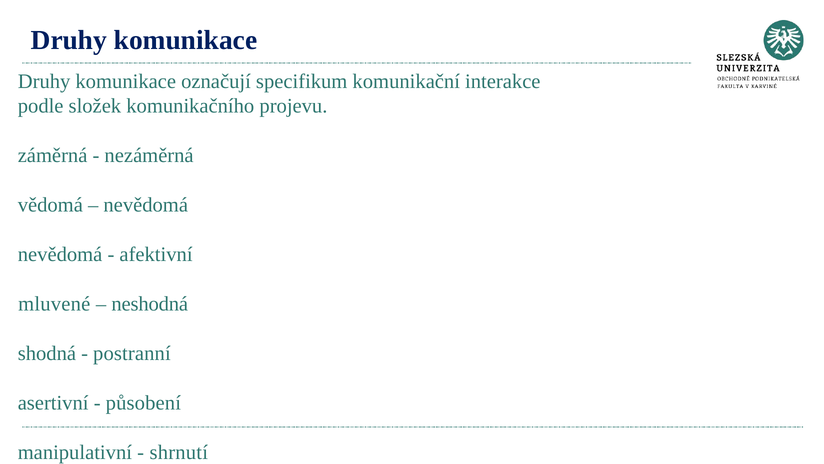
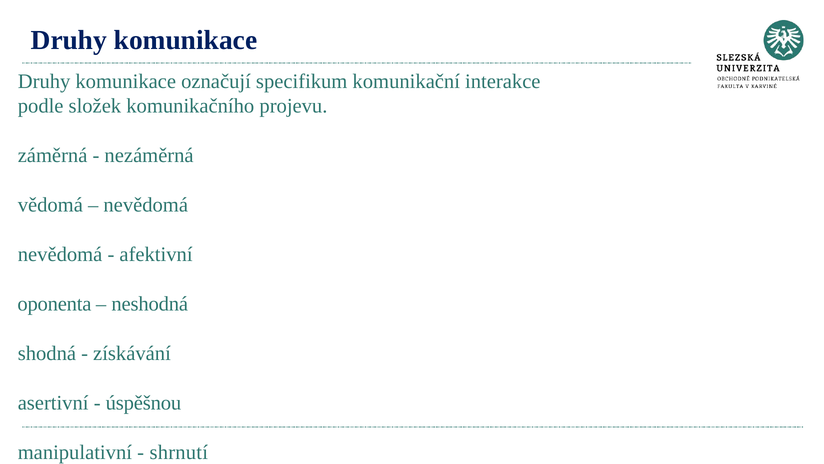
mluvené: mluvené -> oponenta
postranní: postranní -> získávání
působení: působení -> úspěšnou
